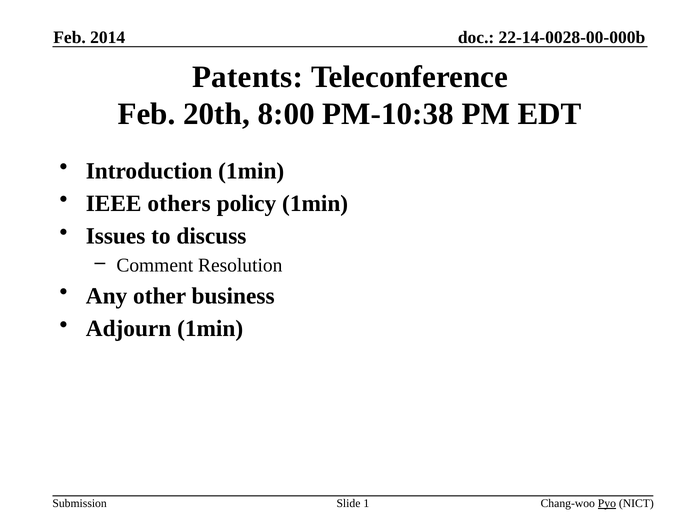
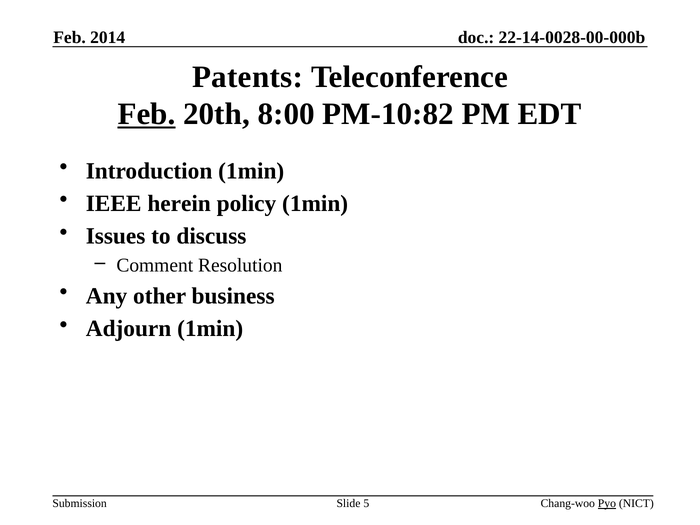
Feb at (147, 114) underline: none -> present
PM-10:38: PM-10:38 -> PM-10:82
others: others -> herein
1: 1 -> 5
